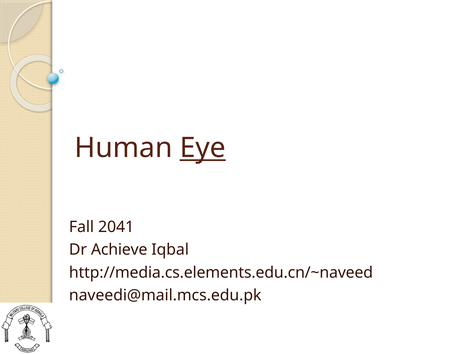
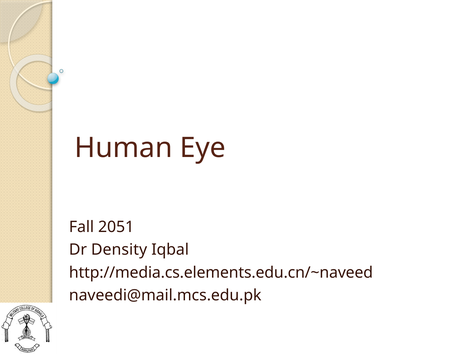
Eye underline: present -> none
2041: 2041 -> 2051
Achieve: Achieve -> Density
